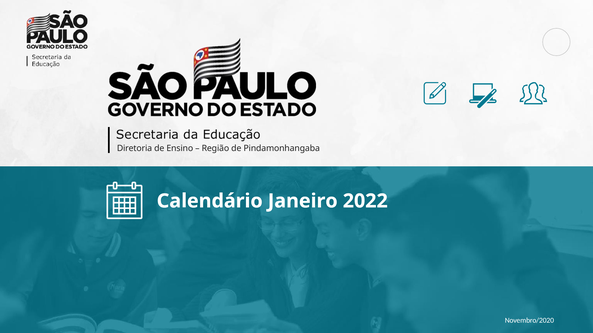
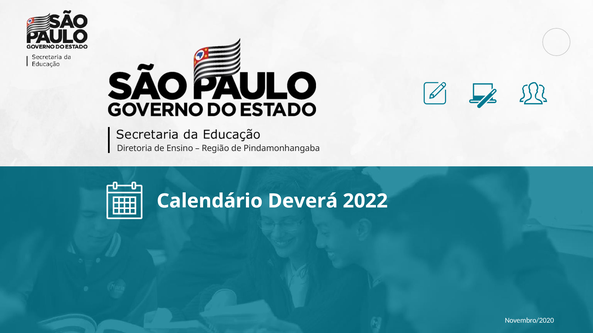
Janeiro: Janeiro -> Deverá
